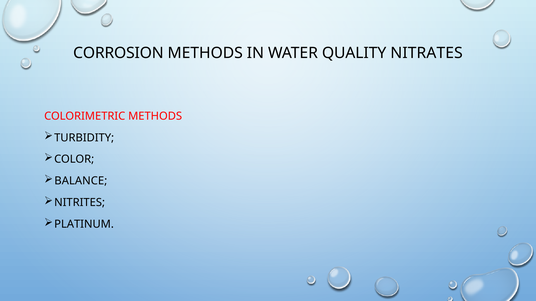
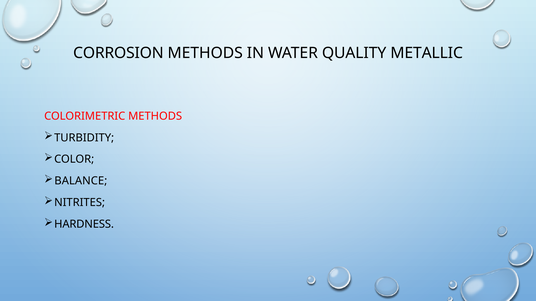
NITRATES: NITRATES -> METALLIC
PLATINUM: PLATINUM -> HARDNESS
